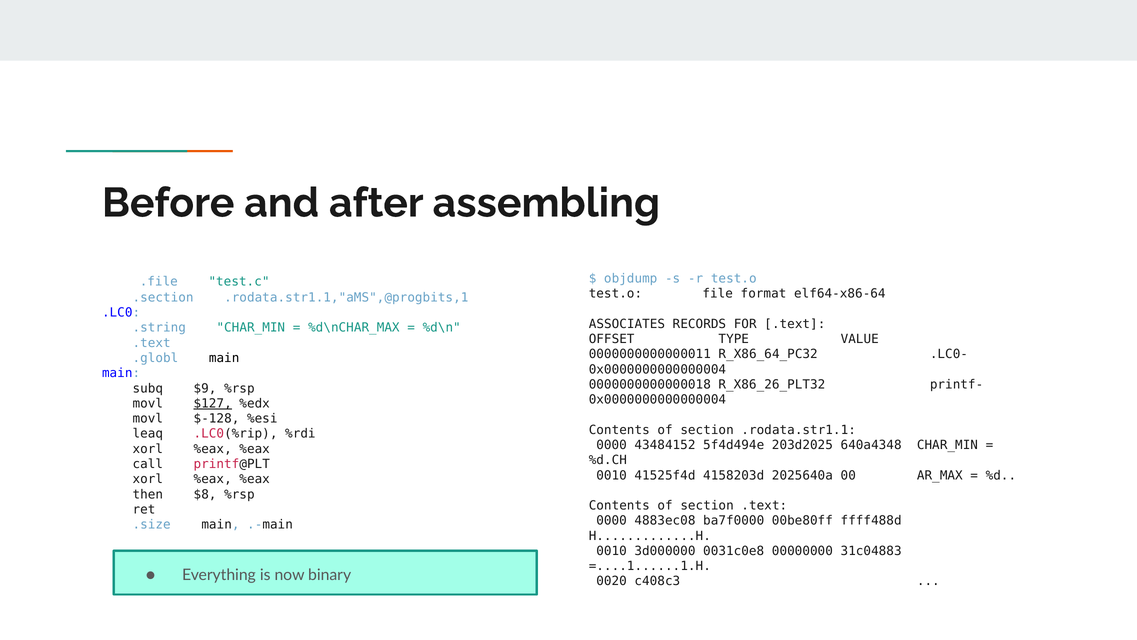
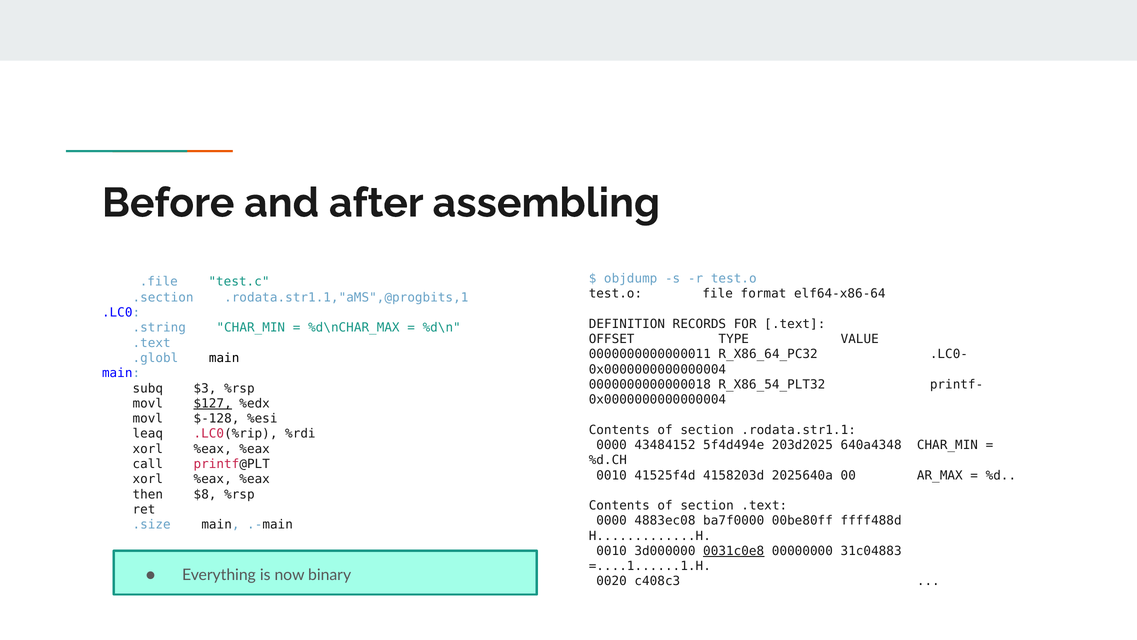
ASSOCIATES: ASSOCIATES -> DEFINITION
R_X86_26_PLT32: R_X86_26_PLT32 -> R_X86_54_PLT32
$9: $9 -> $3
0031c0e8 underline: none -> present
